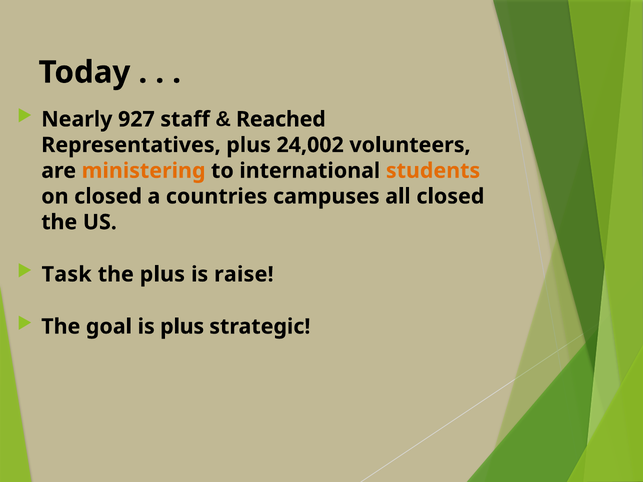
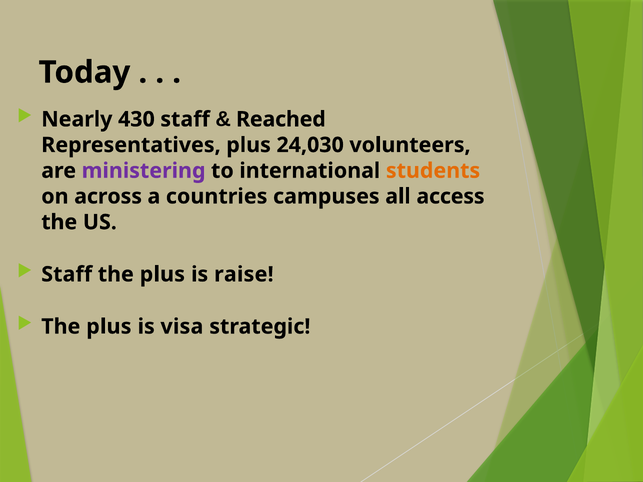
927: 927 -> 430
24,002: 24,002 -> 24,030
ministering colour: orange -> purple
on closed: closed -> across
all closed: closed -> access
Task at (67, 275): Task -> Staff
goal at (109, 327): goal -> plus
is plus: plus -> visa
